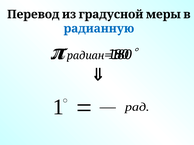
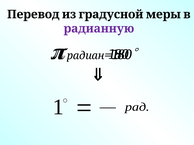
радианную colour: blue -> purple
